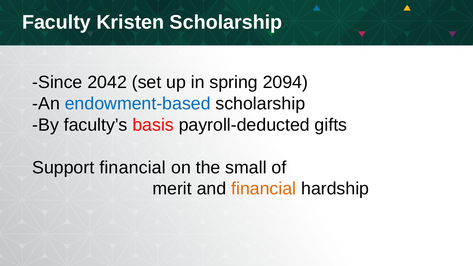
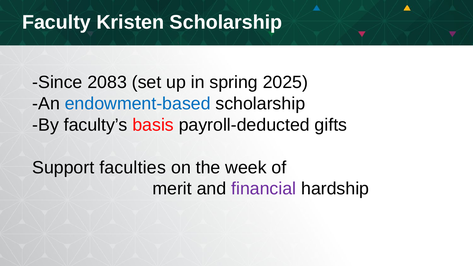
2042: 2042 -> 2083
2094: 2094 -> 2025
Support financial: financial -> faculties
small: small -> week
financial at (264, 189) colour: orange -> purple
